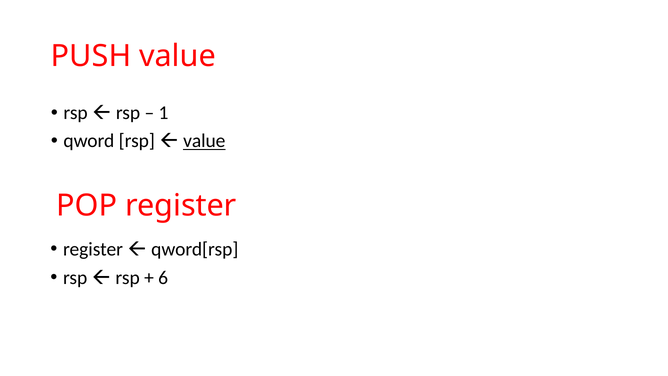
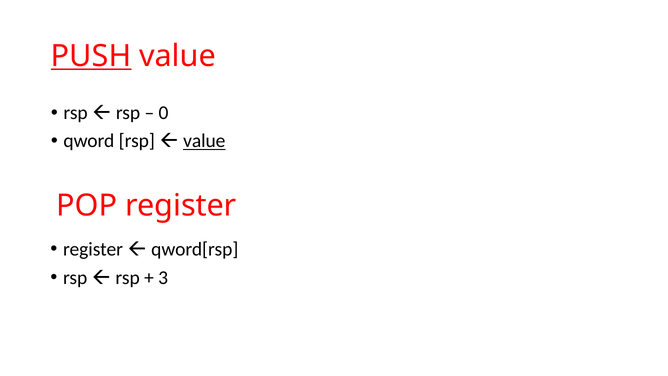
PUSH underline: none -> present
1: 1 -> 0
6: 6 -> 3
